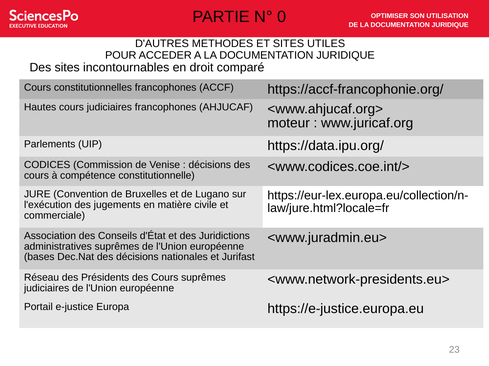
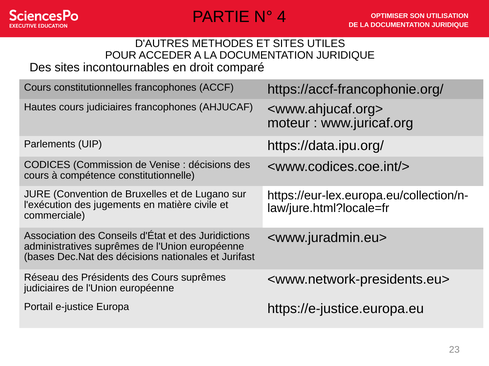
0: 0 -> 4
